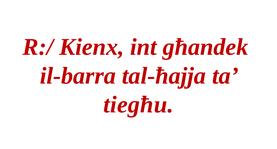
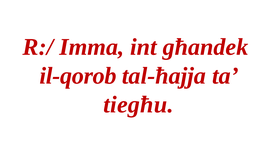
Kienx: Kienx -> Imma
il-barra: il-barra -> il-qorob
